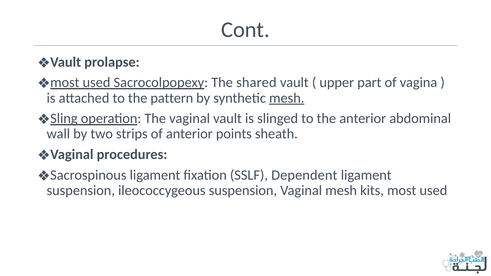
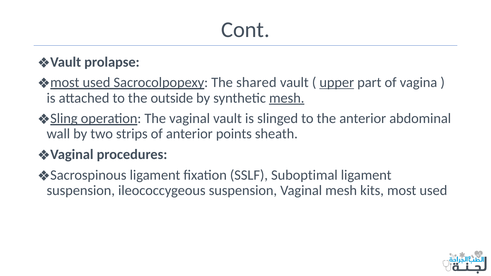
upper underline: none -> present
pattern: pattern -> outside
Dependent: Dependent -> Suboptimal
